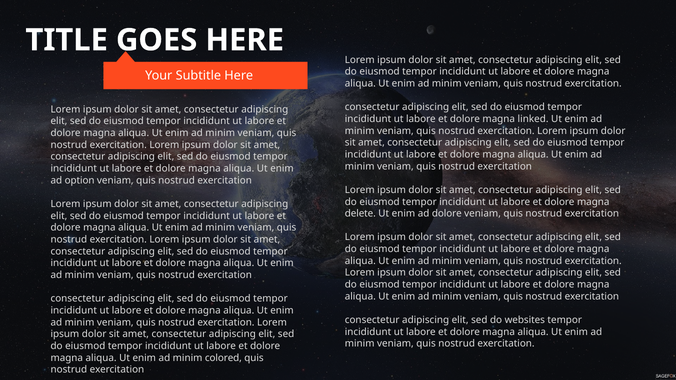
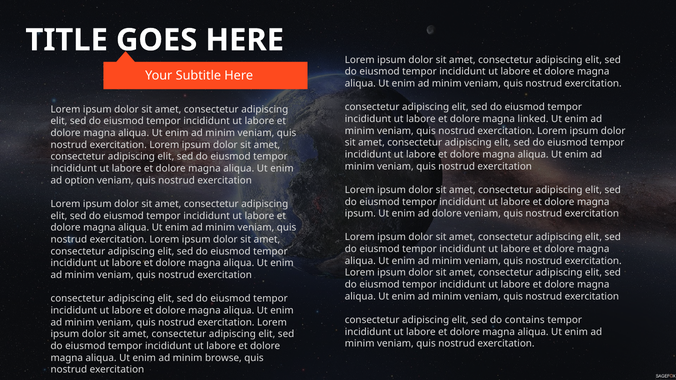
delete at (360, 214): delete -> ipsum
websites: websites -> contains
colored: colored -> browse
